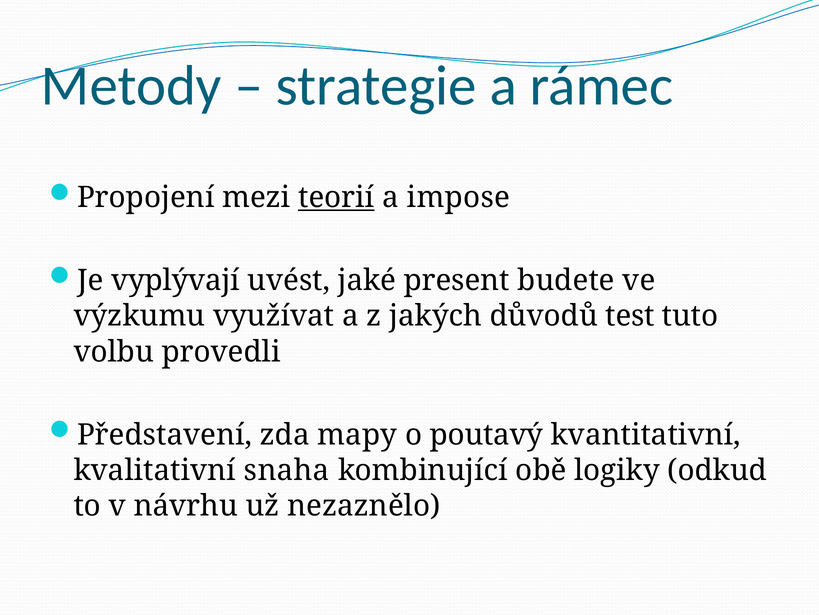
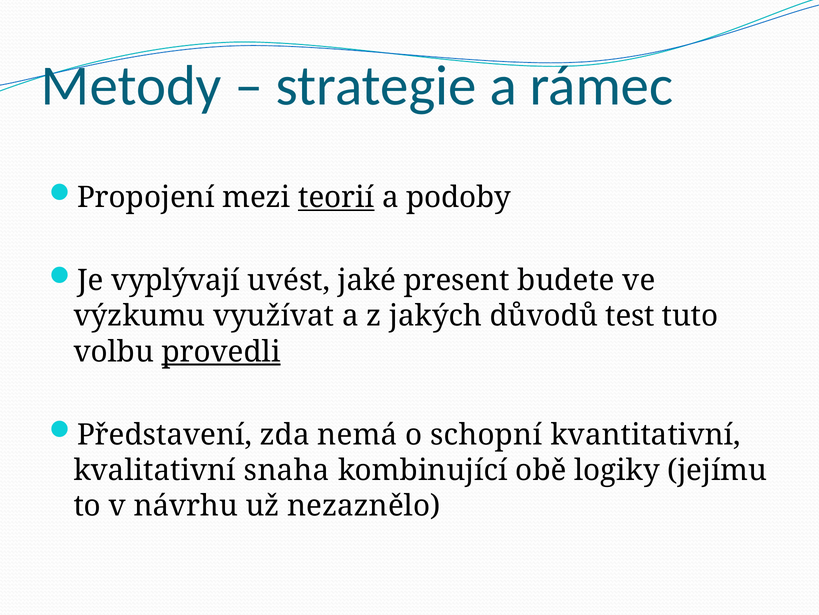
impose: impose -> podoby
provedli underline: none -> present
mapy: mapy -> nemá
poutavý: poutavý -> schopní
odkud: odkud -> jejímu
